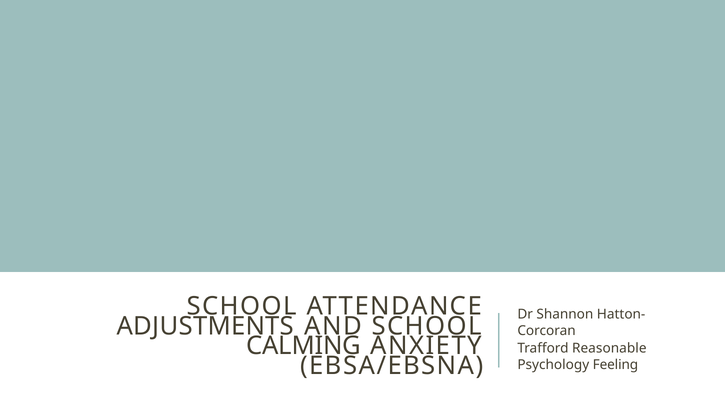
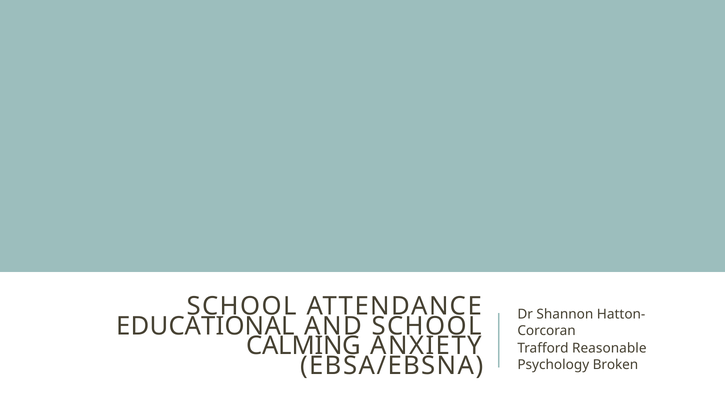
ADJUSTMENTS: ADJUSTMENTS -> EDUCATIONAL
Feeling: Feeling -> Broken
